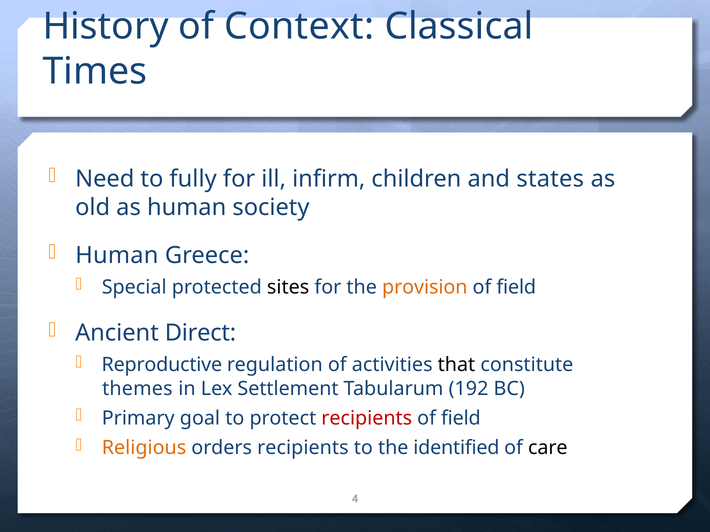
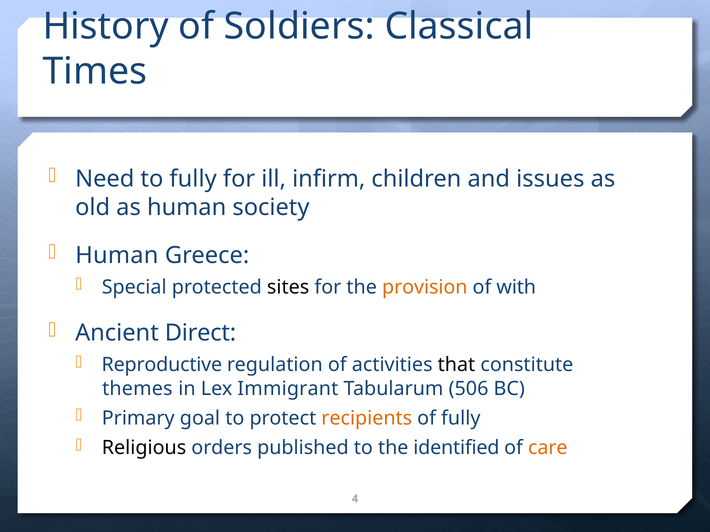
Context: Context -> Soldiers
states: states -> issues
field at (516, 287): field -> with
Settlement: Settlement -> Immigrant
192: 192 -> 506
recipients at (367, 419) colour: red -> orange
field at (461, 419): field -> fully
Religious colour: orange -> black
orders recipients: recipients -> published
care colour: black -> orange
